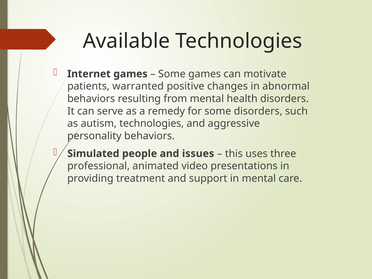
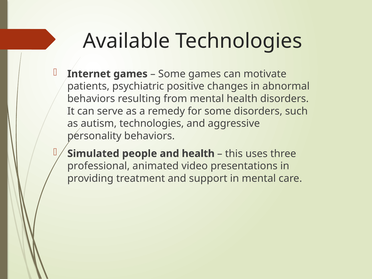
warranted: warranted -> psychiatric
and issues: issues -> health
